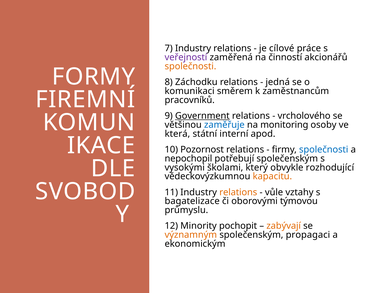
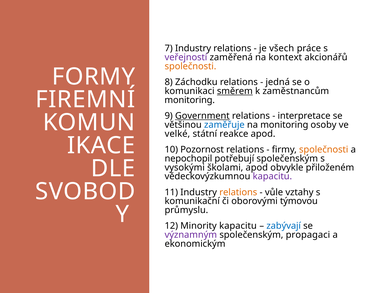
cílové: cílové -> všech
činností: činností -> kontext
směrem underline: none -> present
pracovníků at (190, 100): pracovníků -> monitoring
vrcholového: vrcholového -> interpretace
která: která -> velké
interní: interní -> reakce
společnosti at (324, 150) colour: blue -> orange
školami který: který -> apod
rozhodující: rozhodující -> přiloženém
kapacitu at (272, 177) colour: orange -> purple
bagatelizace: bagatelizace -> komunikační
Minority pochopit: pochopit -> kapacitu
zabývají colour: orange -> blue
významným colour: orange -> purple
